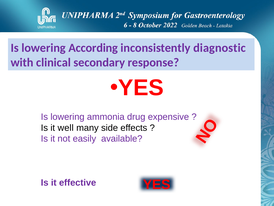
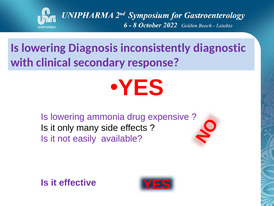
According: According -> Diagnosis
well: well -> only
